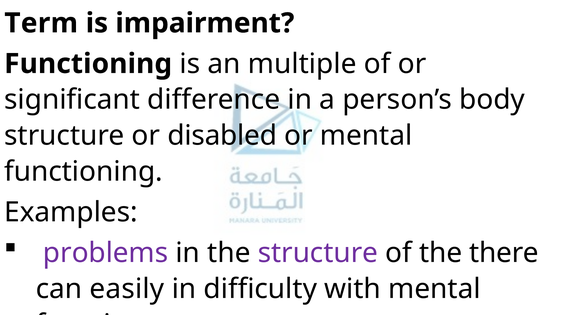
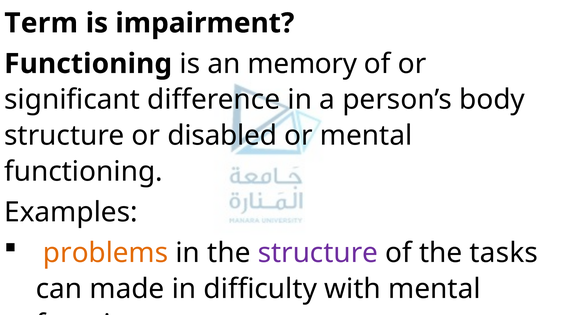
multiple: multiple -> memory
problems at (106, 253) colour: purple -> orange
there: there -> tasks
easily: easily -> made
